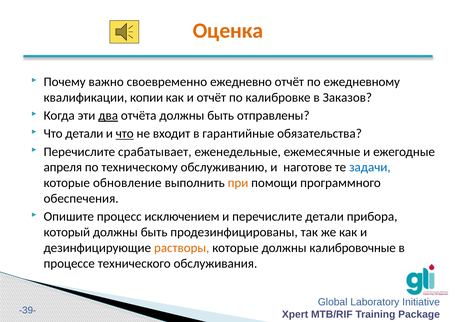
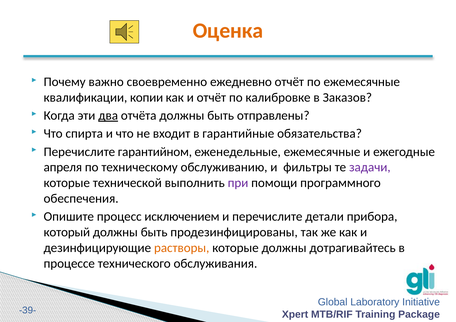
по ежедневному: ежедневному -> ежемесячные
Что детали: детали -> спирта
что at (125, 134) underline: present -> none
срабатывает: срабатывает -> гарантийном
наготове: наготове -> фильтры
задачи colour: blue -> purple
обновление: обновление -> технической
при colour: orange -> purple
калибровочные: калибровочные -> дотрагивайтесь
